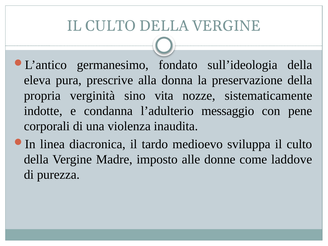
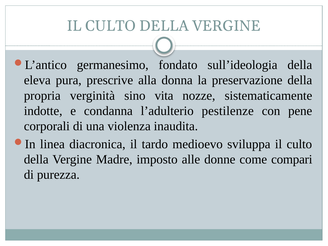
messaggio: messaggio -> pestilenze
laddove: laddove -> compari
